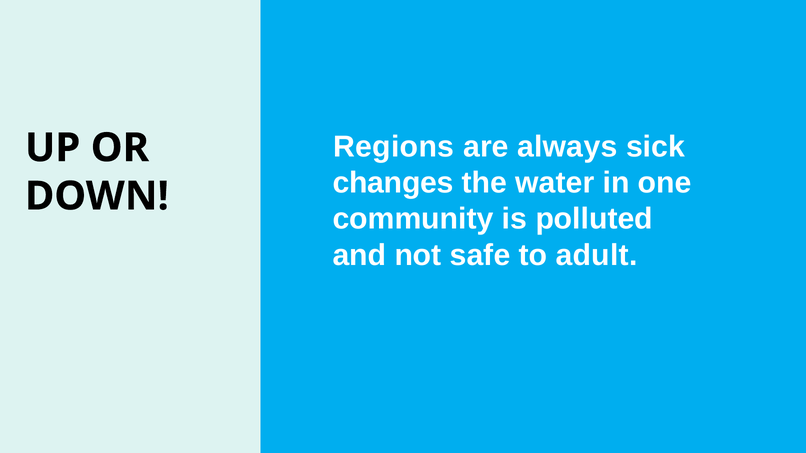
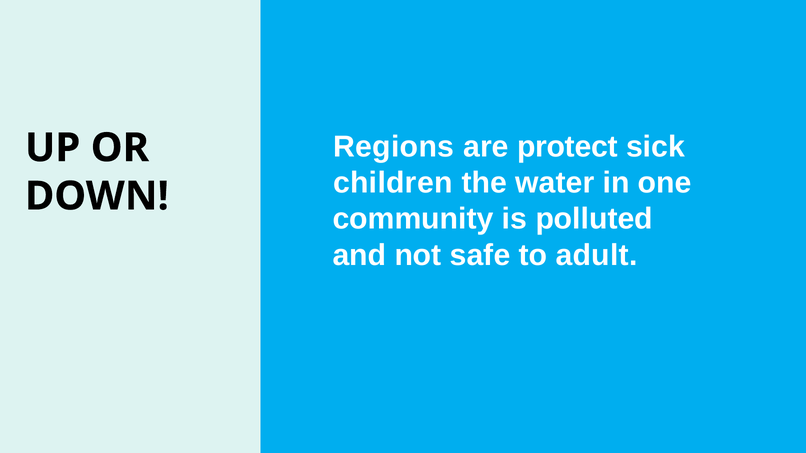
always: always -> protect
changes: changes -> children
